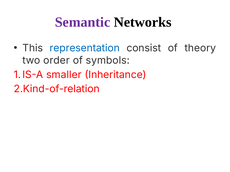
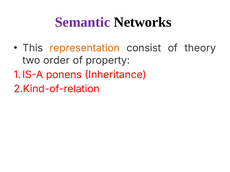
representation colour: blue -> orange
symbols: symbols -> property
smaller: smaller -> ponens
